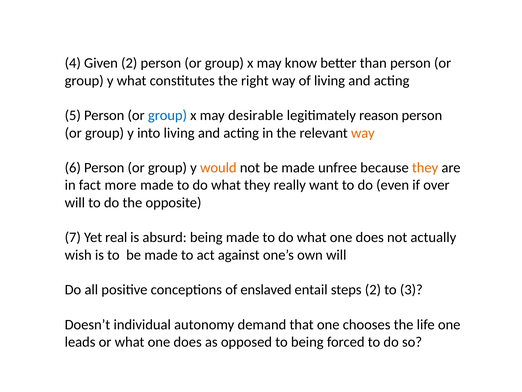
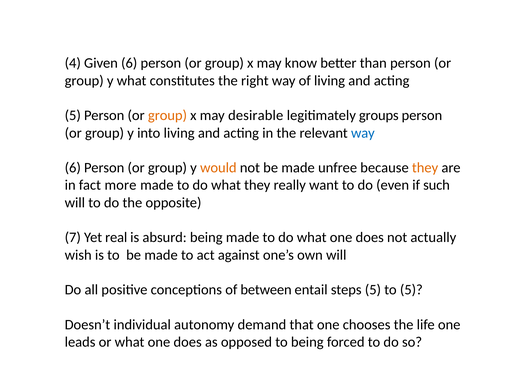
Given 2: 2 -> 6
group at (167, 115) colour: blue -> orange
reason: reason -> groups
way at (363, 133) colour: orange -> blue
over: over -> such
enslaved: enslaved -> between
steps 2: 2 -> 5
to 3: 3 -> 5
